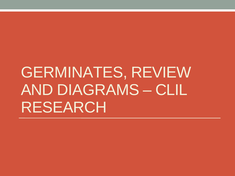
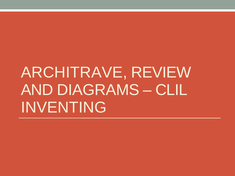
GERMINATES: GERMINATES -> ARCHITRAVE
RESEARCH: RESEARCH -> INVENTING
